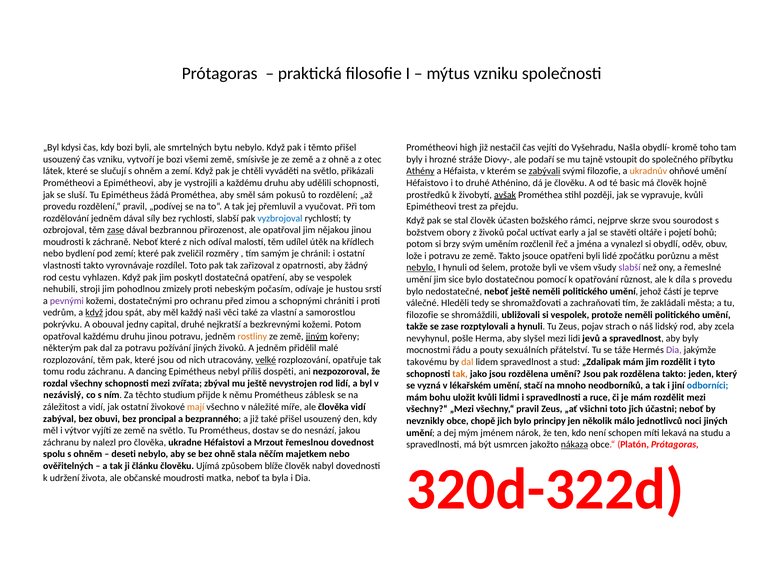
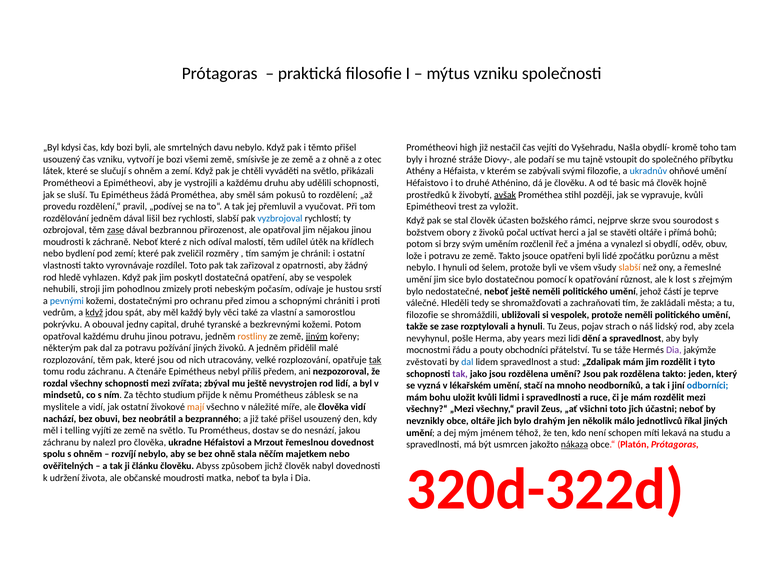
bytu: bytu -> davu
Athény underline: present -> none
zabývali underline: present -> none
ukradnův colour: orange -> blue
přejdu: přejdu -> vyložit
síly: síly -> lišil
early: early -> herci
pojetí: pojetí -> přímá
nebylo at (421, 268) underline: present -> none
slabší at (630, 268) colour: purple -> orange
cestu: cestu -> hledě
díla: díla -> lost
s provedu: provedu -> zřejmým
pevnými colour: purple -> blue
každý naši: naši -> byly
nejkratší: nejkratší -> tyranské
slyšel: slyšel -> years
jevů: jevů -> dění
sexuálních: sexuálních -> obchodníci
velké underline: present -> none
tak at (375, 360) underline: none -> present
takovému: takovému -> zvěstovati
dal at (467, 362) colour: orange -> blue
dancing: dancing -> čtenáře
dospěti: dospěti -> předem
tak at (460, 374) colour: orange -> purple
nezávislý: nezávislý -> mindsetů
záležitost: záležitost -> myslitele
zabýval: zabýval -> nachází
proncipal: proncipal -> neobrátil
obce chopě: chopě -> oltáře
principy: principy -> drahým
noci: noci -> říkal
výtvor: výtvor -> telling
nárok: nárok -> téhož
deseti: deseti -> rozvíjí
Ujímá: Ujímá -> Abyss
blíže: blíže -> jichž
